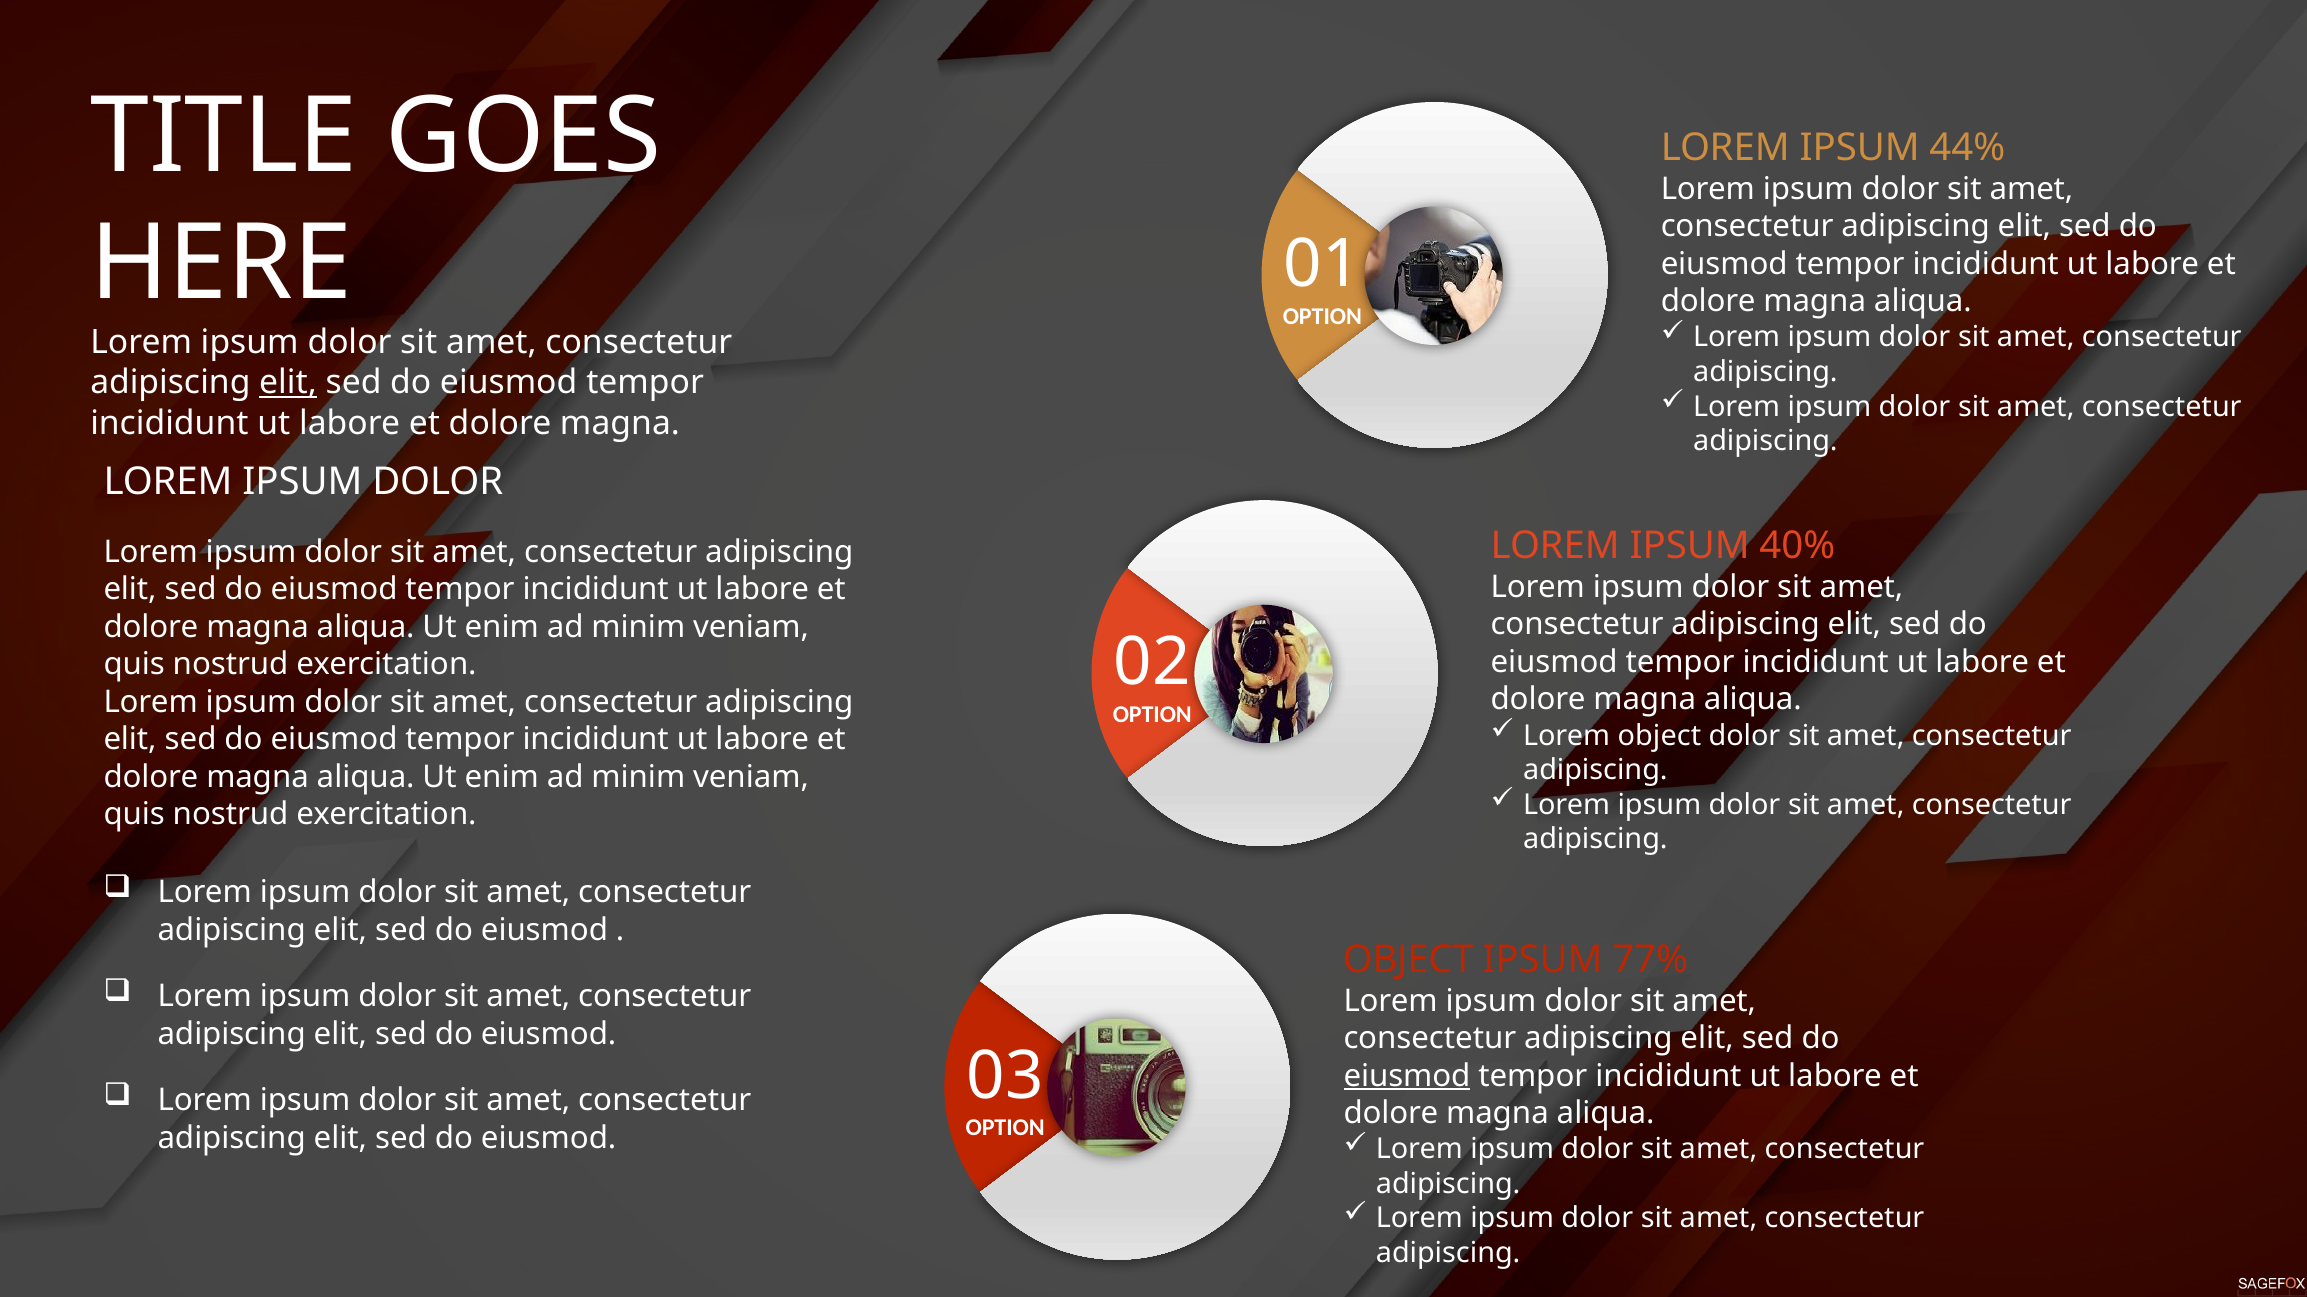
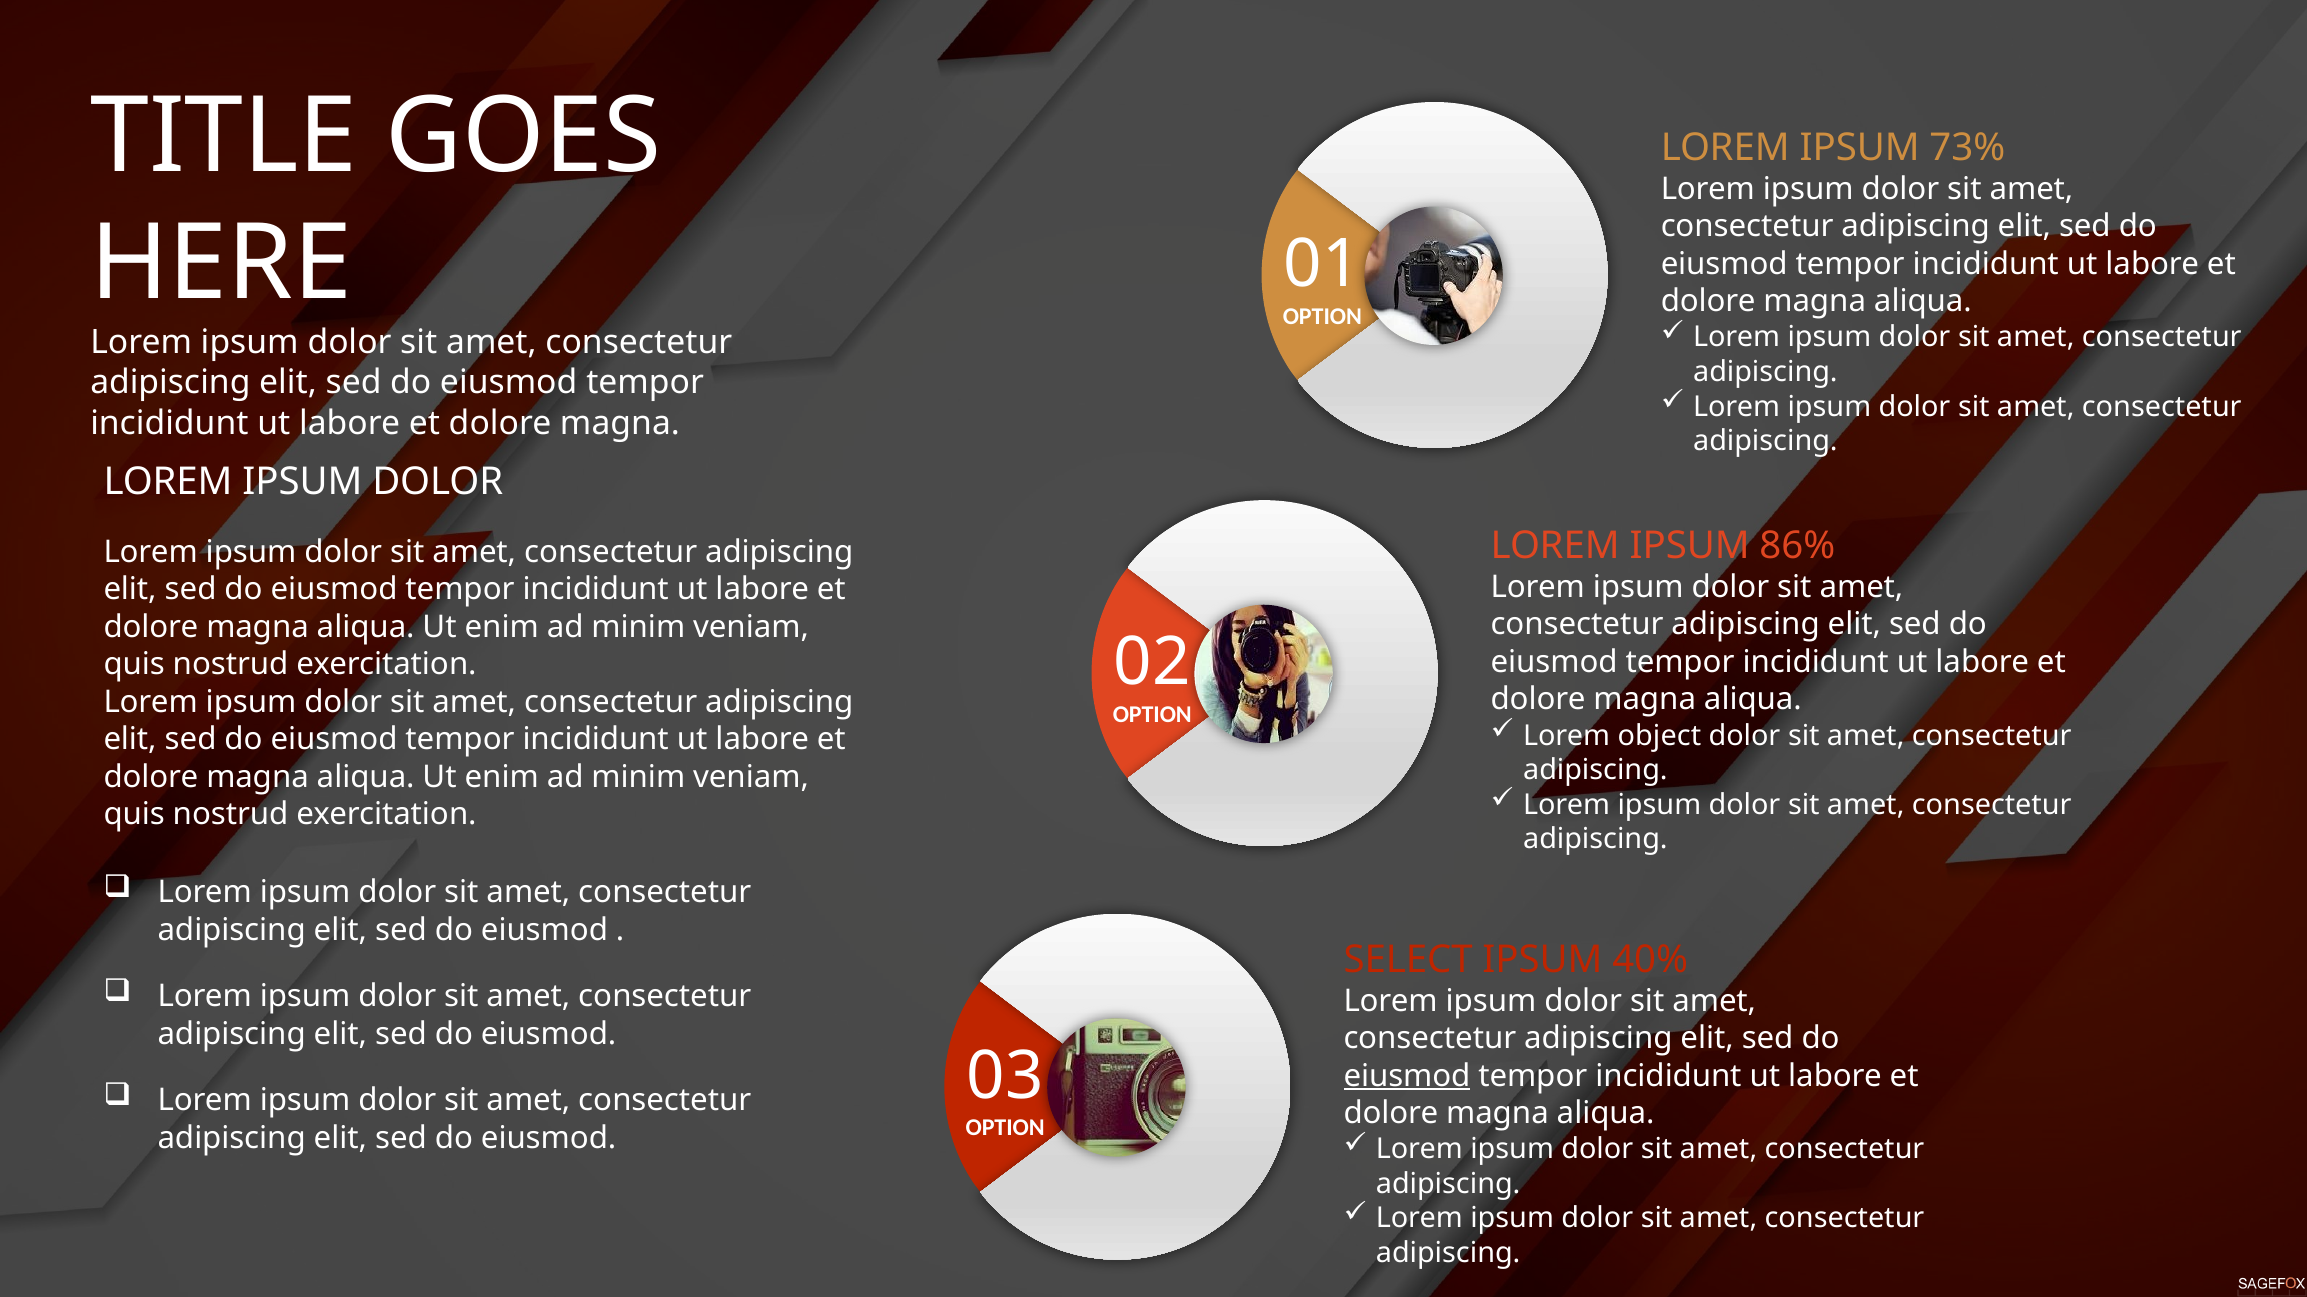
44%: 44% -> 73%
elit at (288, 383) underline: present -> none
40%: 40% -> 86%
OBJECT at (1408, 960): OBJECT -> SELECT
77%: 77% -> 40%
